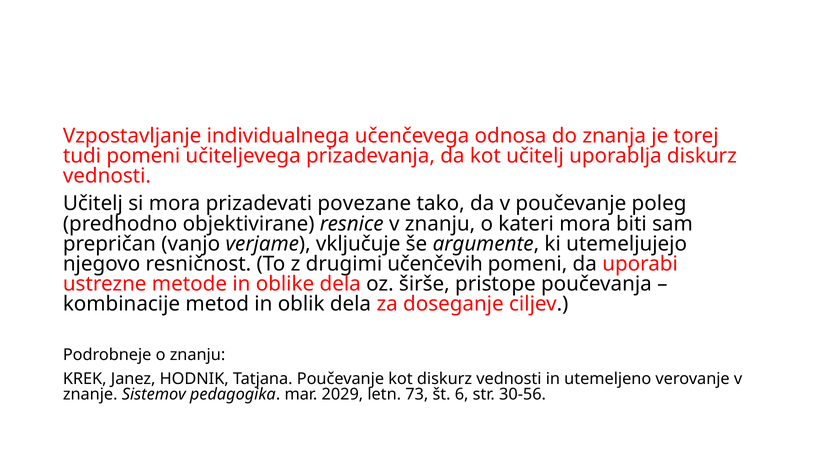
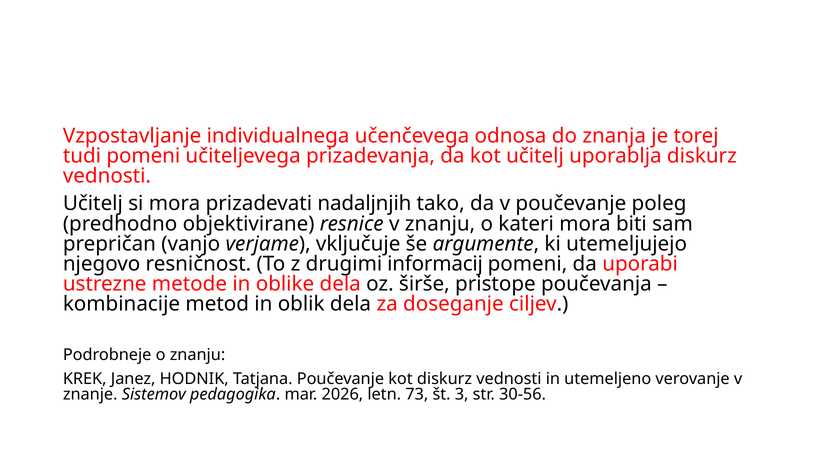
povezane: povezane -> nadaljnjih
učenčevih: učenčevih -> informacij
2029: 2029 -> 2026
6: 6 -> 3
